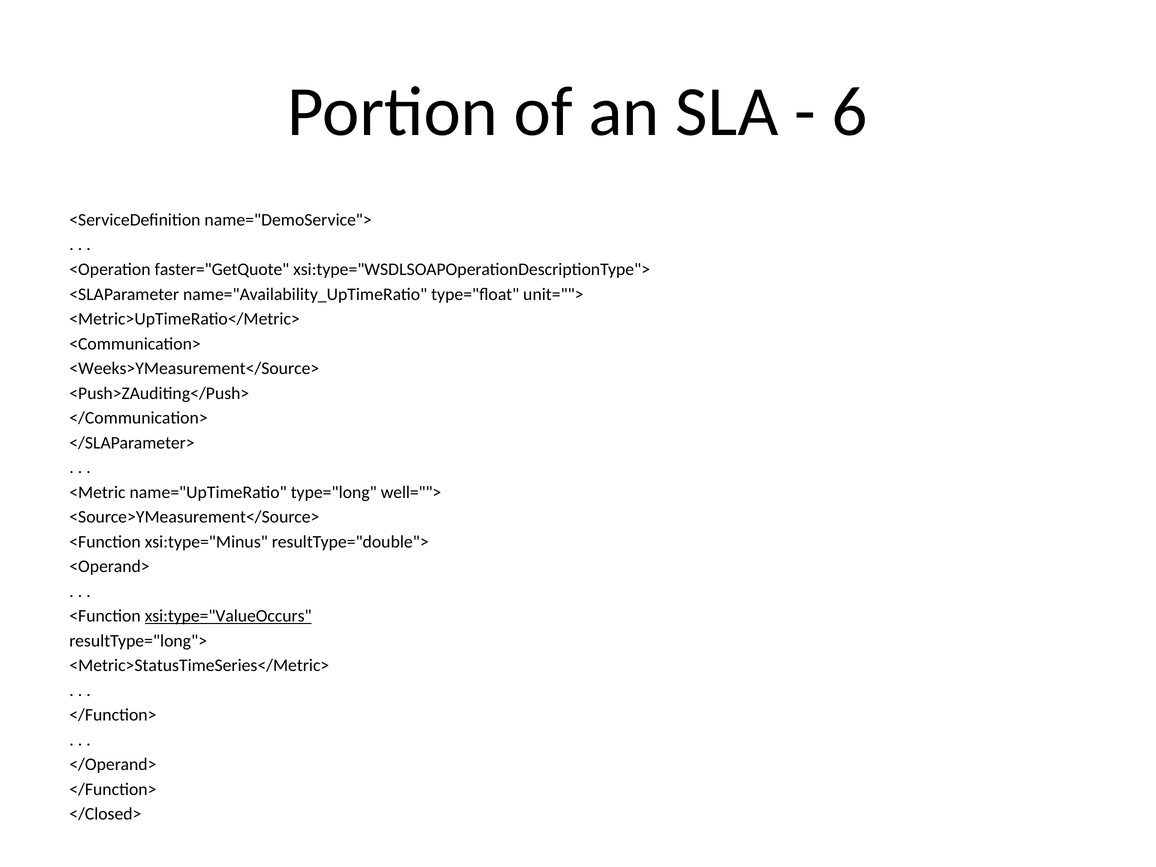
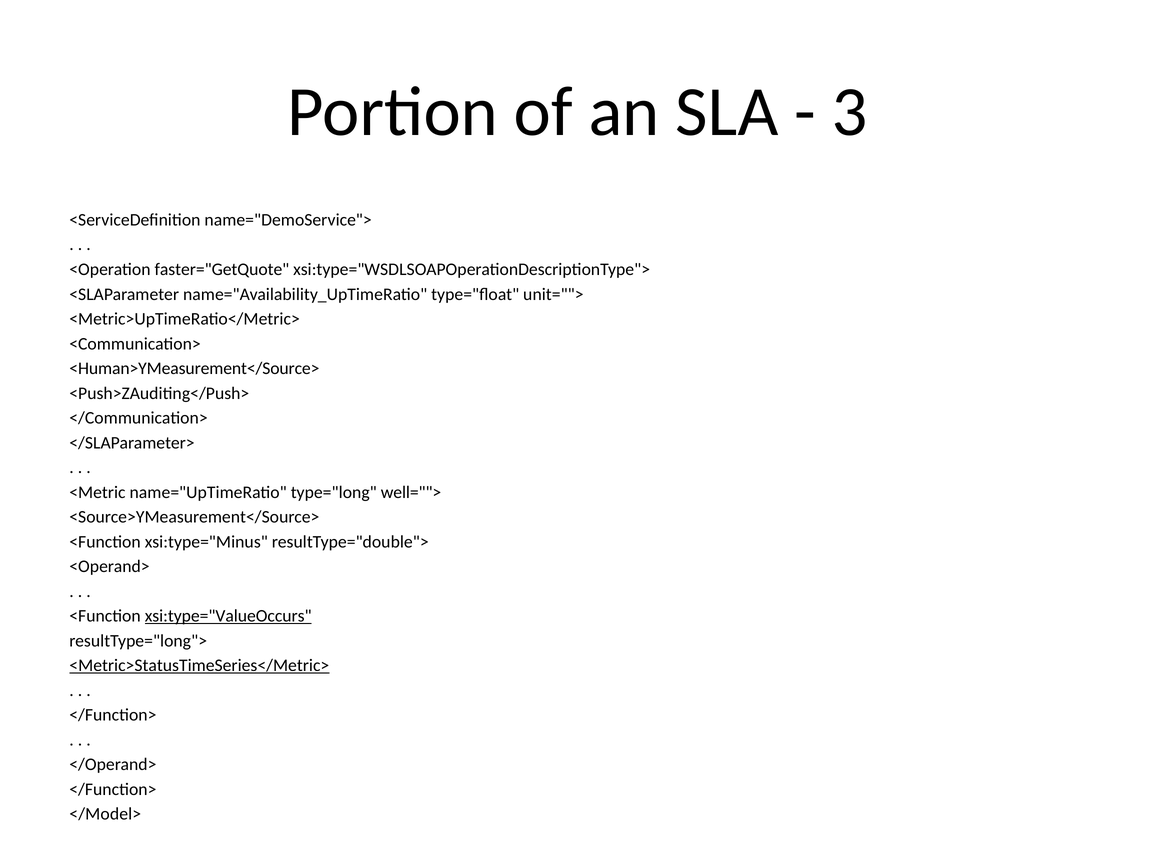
6: 6 -> 3
<Weeks>YMeasurement</Source>: <Weeks>YMeasurement</Source> -> <Human>YMeasurement</Source>
<Metric>StatusTimeSeries</Metric> underline: none -> present
</Closed>: </Closed> -> </Model>
